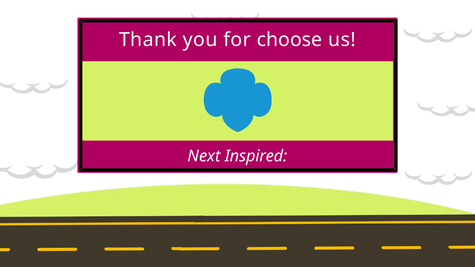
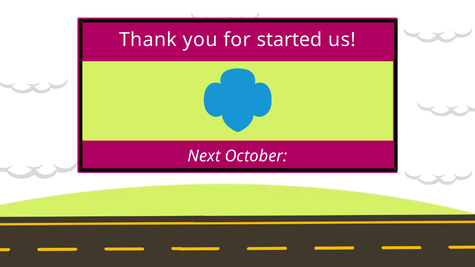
choose: choose -> started
Inspired: Inspired -> October
